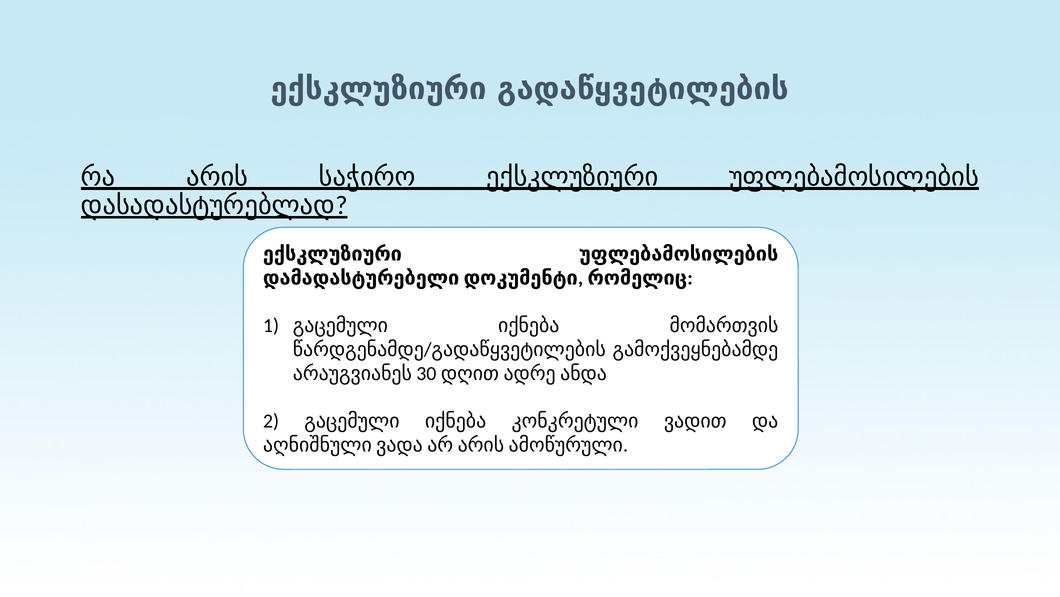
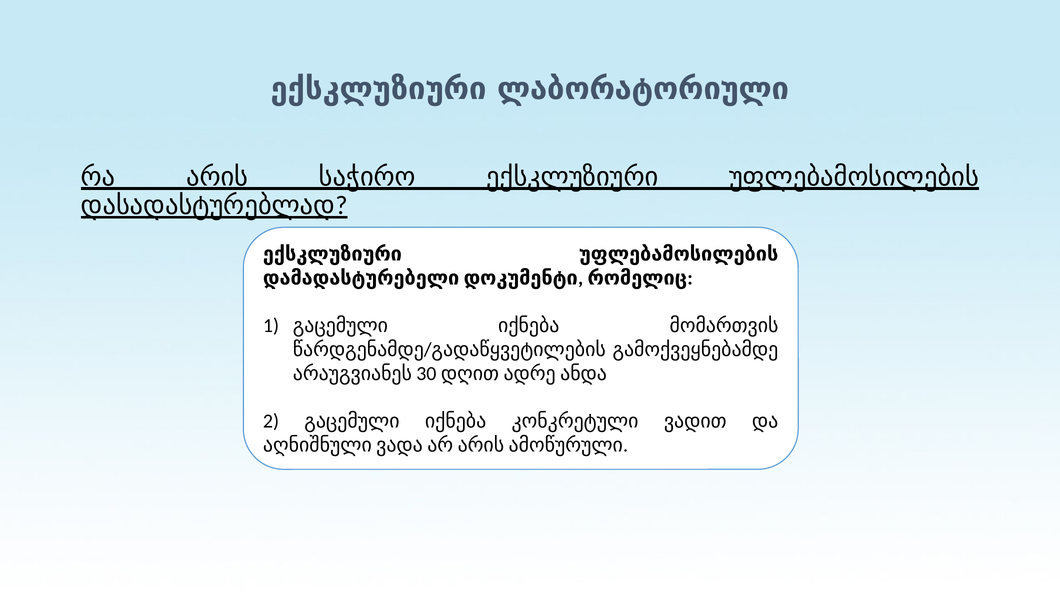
ექსკლუზიური გადაწყვეტილების: გადაწყვეტილების -> ლაბორატორიული
